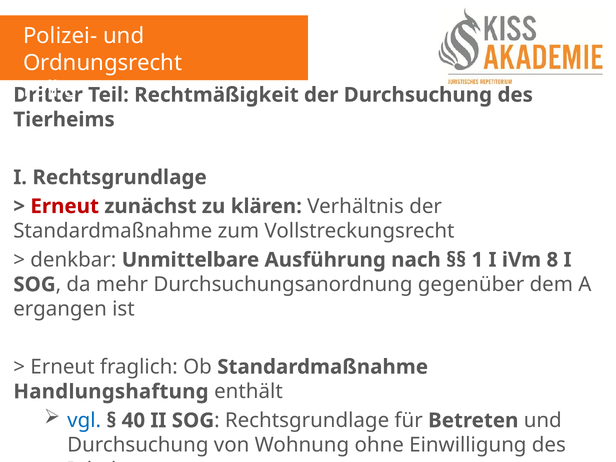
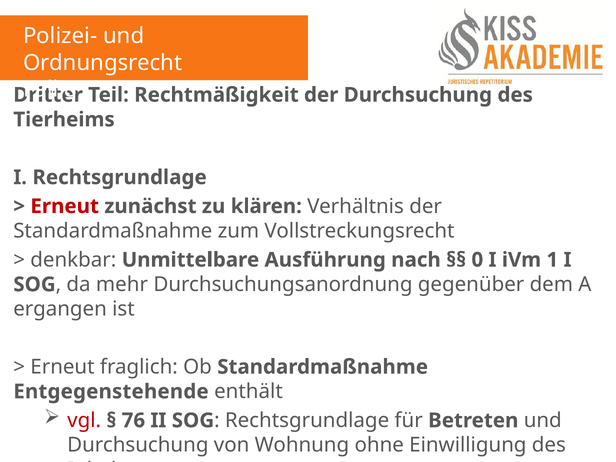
1: 1 -> 0
iVm 8: 8 -> 1
Handlungshaftung: Handlungshaftung -> Entgegenstehende
vgl colour: blue -> red
40: 40 -> 76
